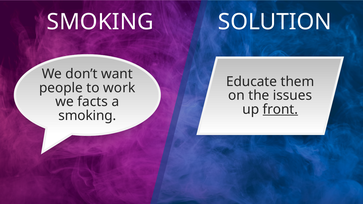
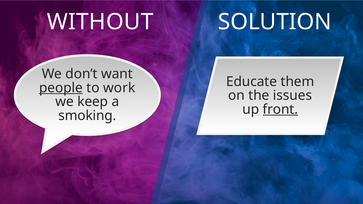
SMOKING at (100, 22): SMOKING -> WITHOUT
people underline: none -> present
facts: facts -> keep
